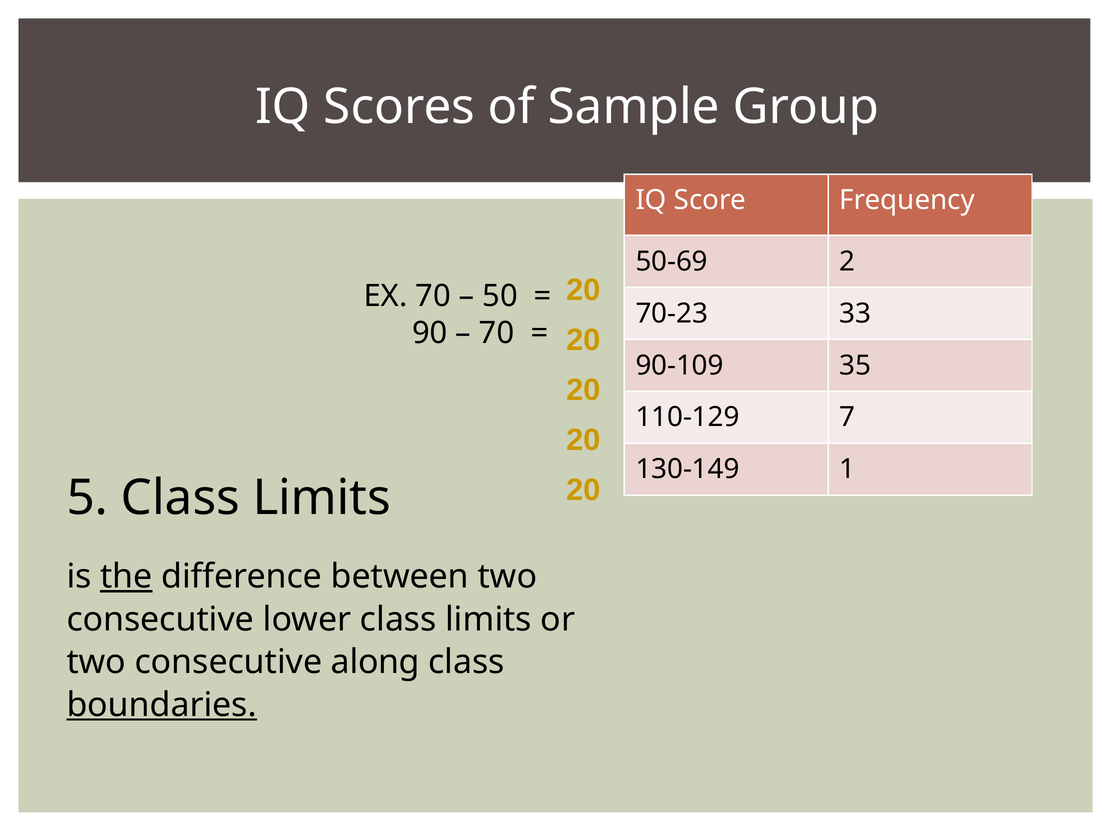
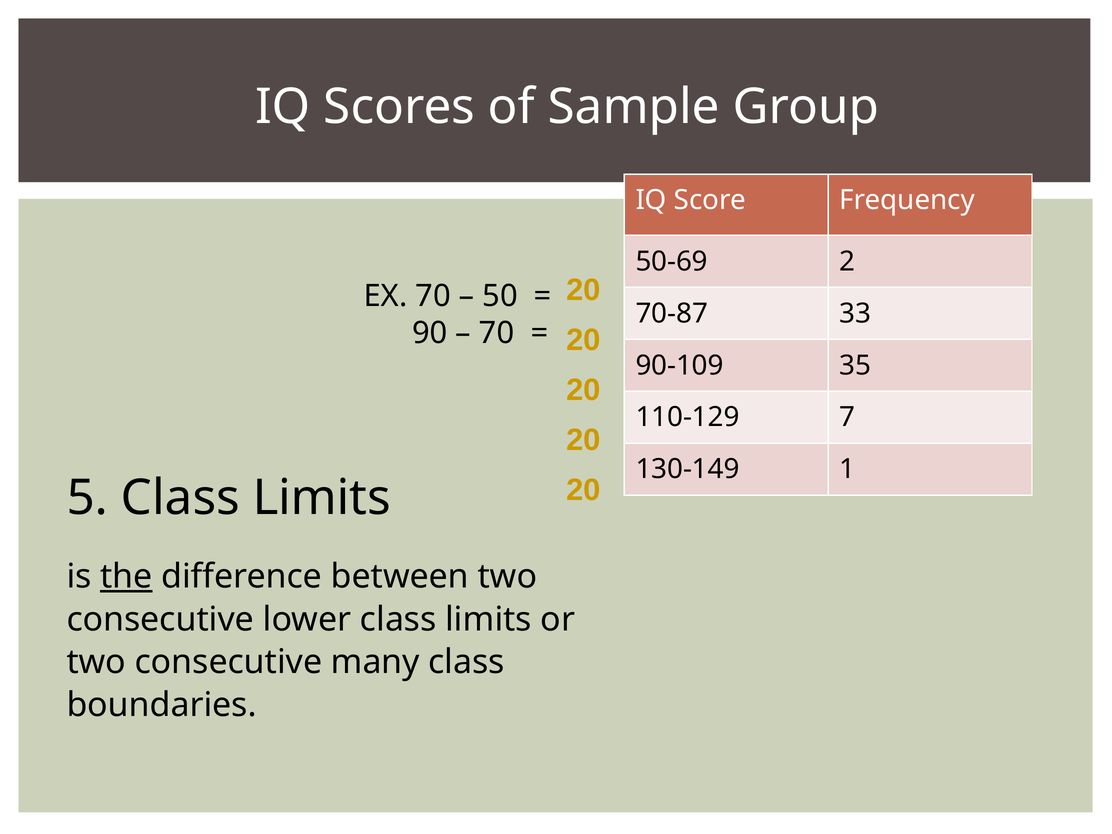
70-23: 70-23 -> 70-87
along: along -> many
boundaries underline: present -> none
